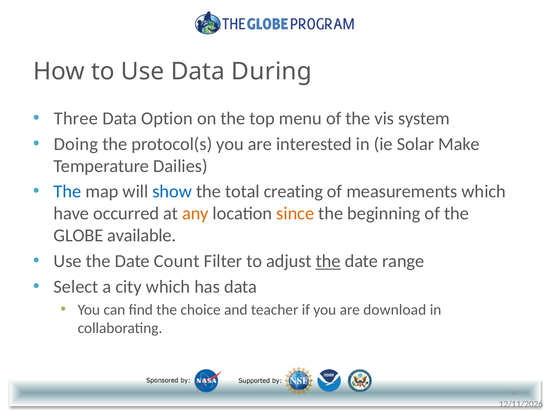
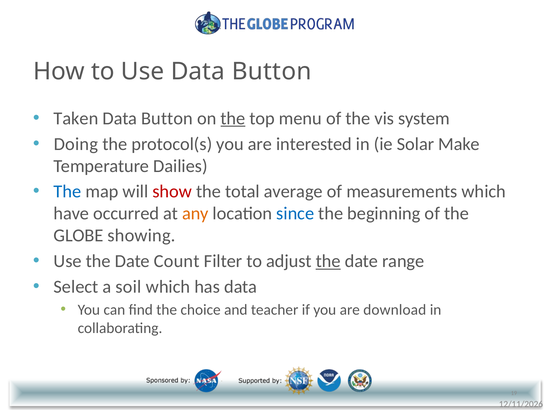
Use Data During: During -> Button
Three: Three -> Taken
Option at (167, 119): Option -> Button
the at (233, 119) underline: none -> present
show colour: blue -> red
creating: creating -> average
since colour: orange -> blue
available: available -> showing
city: city -> soil
